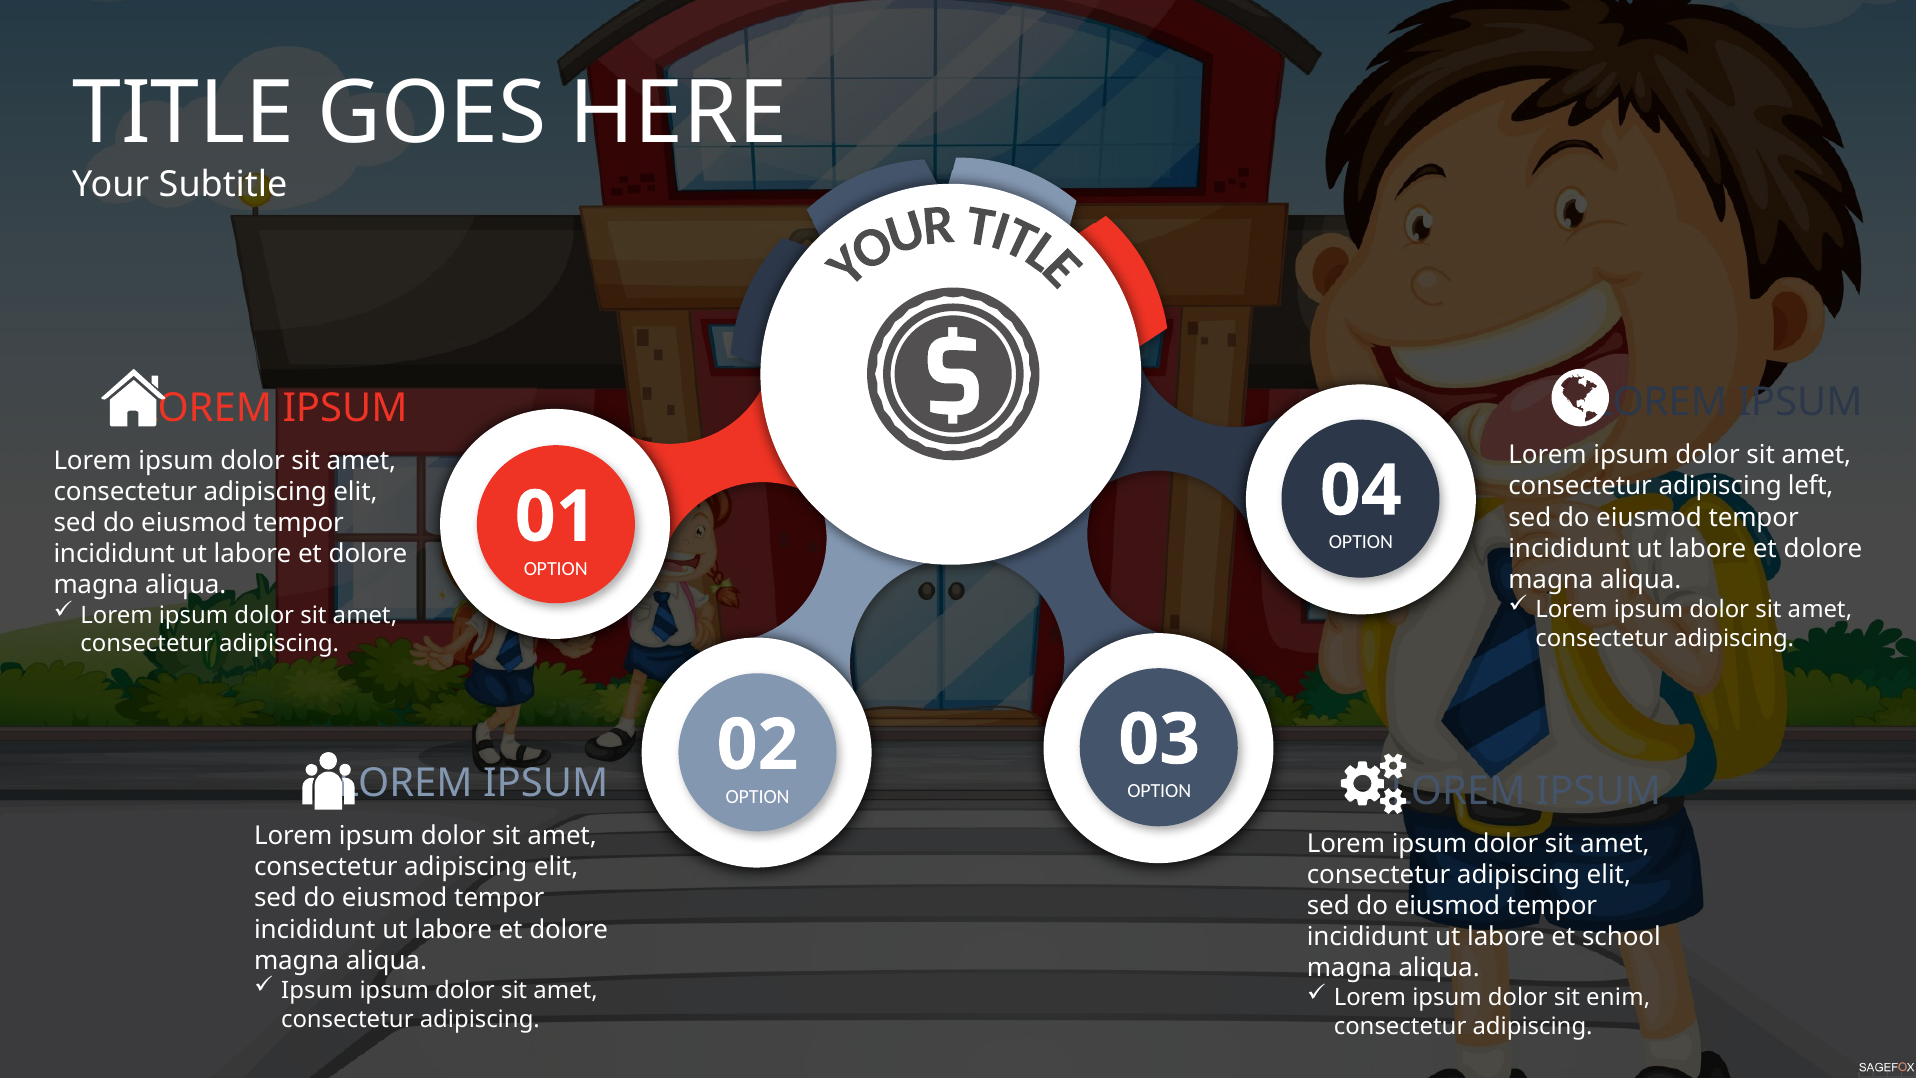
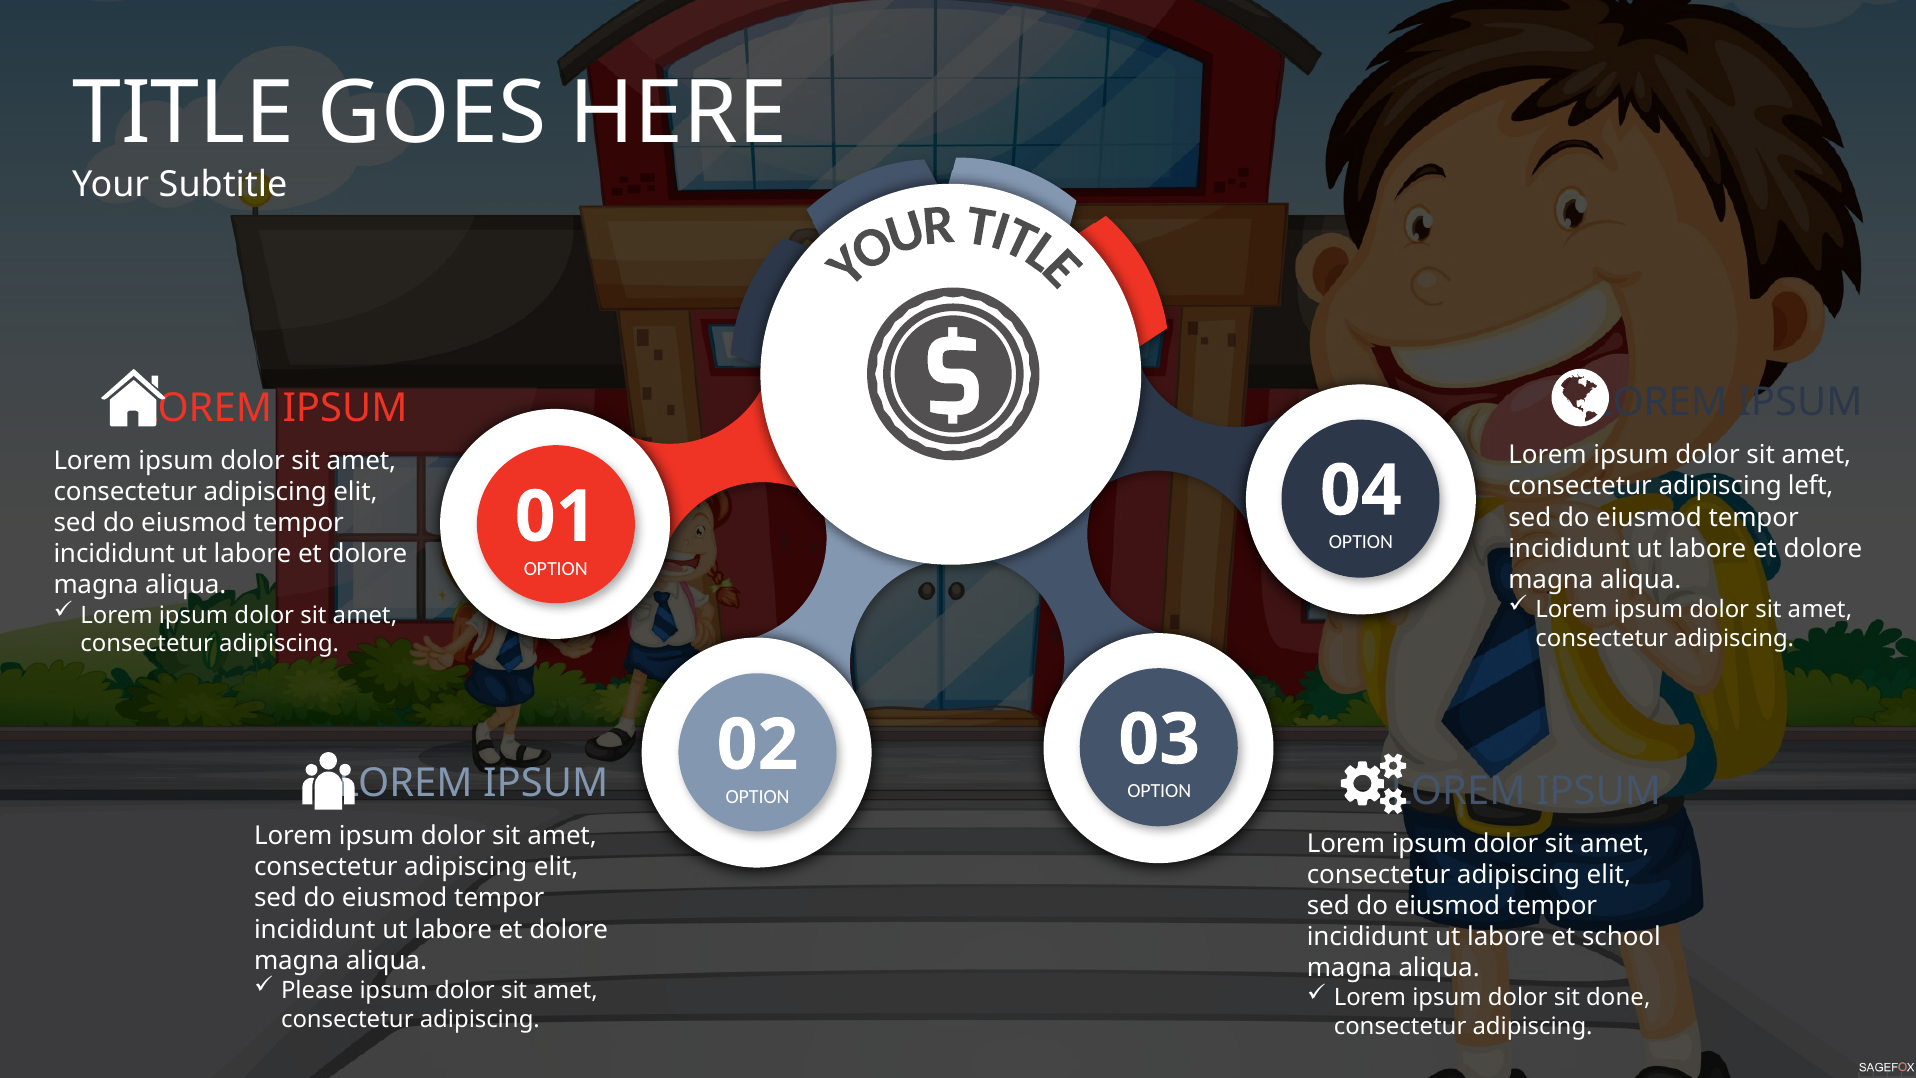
Ipsum at (317, 990): Ipsum -> Please
enim: enim -> done
